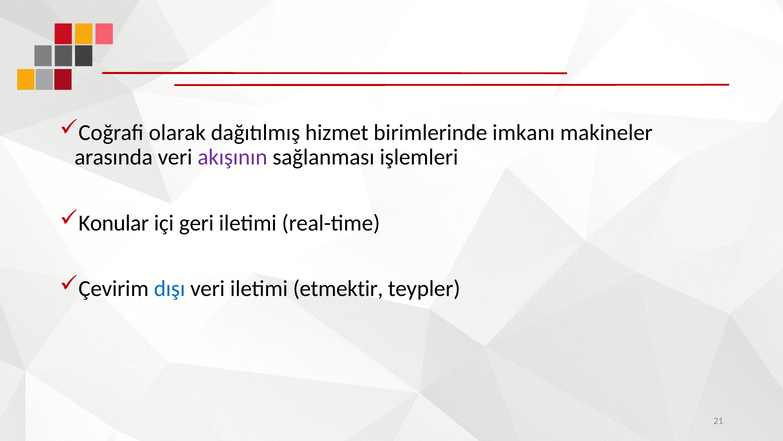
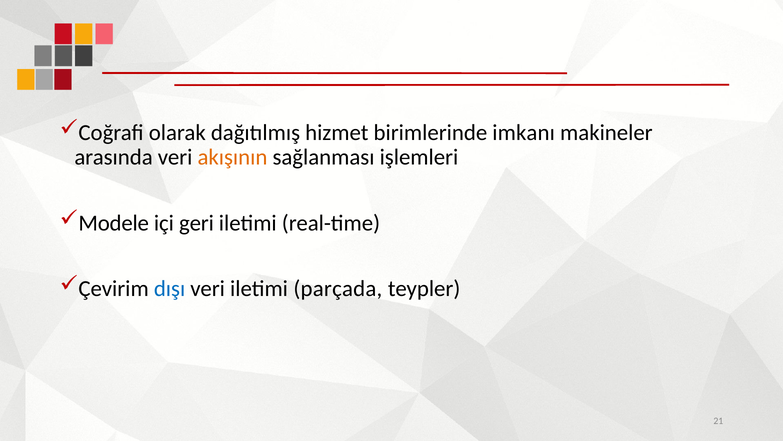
akışının colour: purple -> orange
Konular: Konular -> Modele
etmektir: etmektir -> parçada
